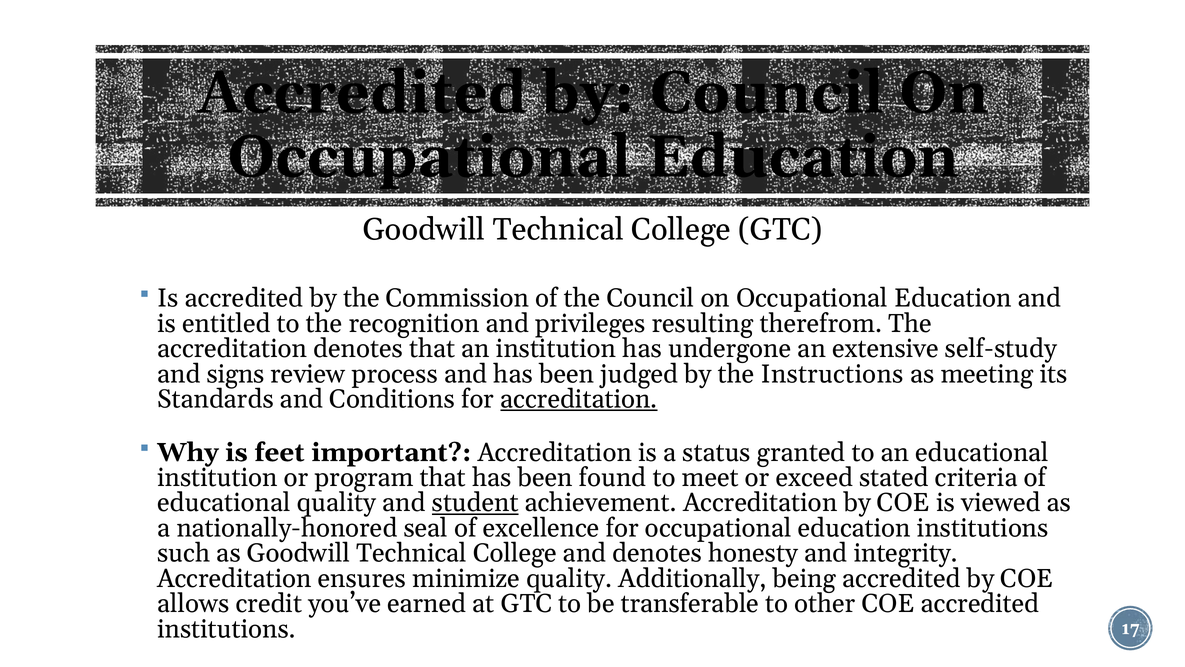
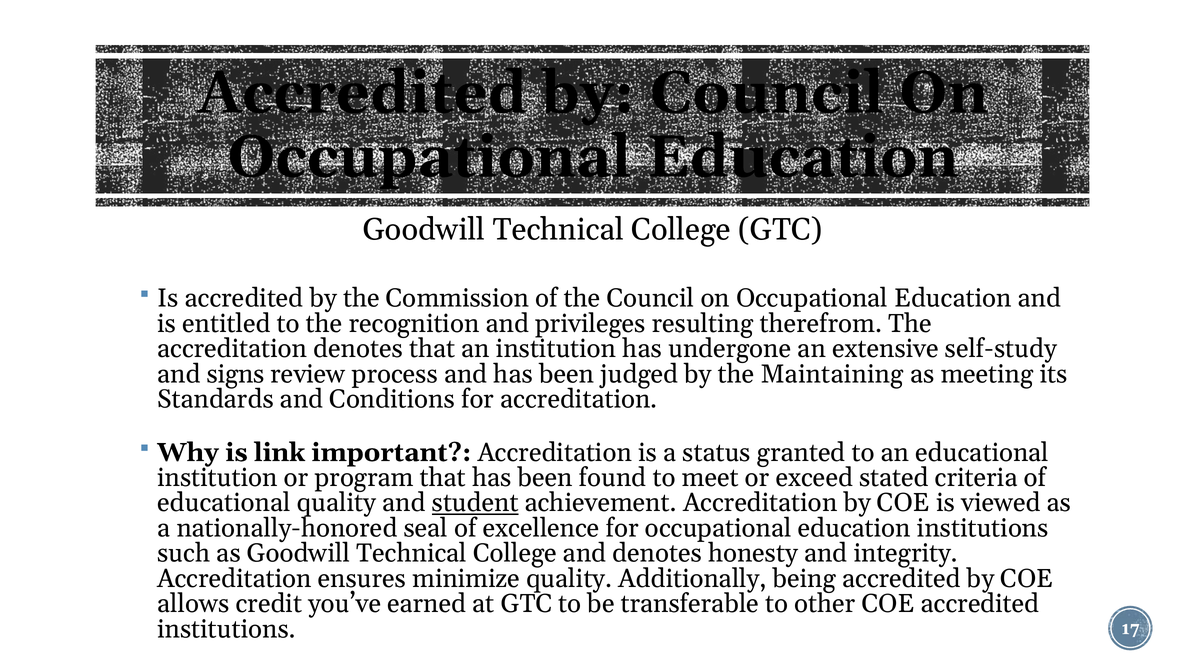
Instructions: Instructions -> Maintaining
accreditation at (579, 399) underline: present -> none
feet: feet -> link
